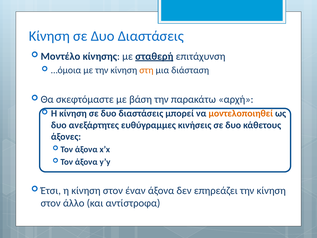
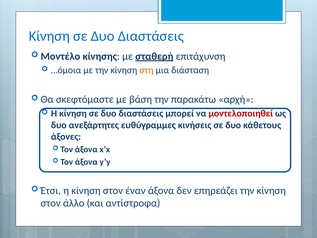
μοντελοποιηθεί colour: orange -> red
